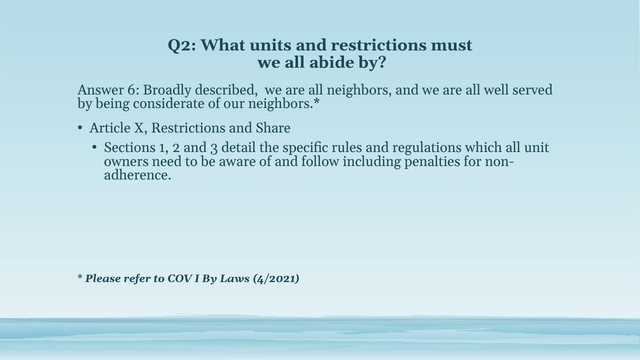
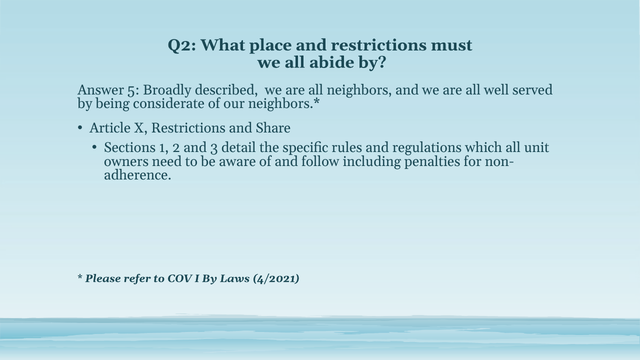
units: units -> place
6: 6 -> 5
